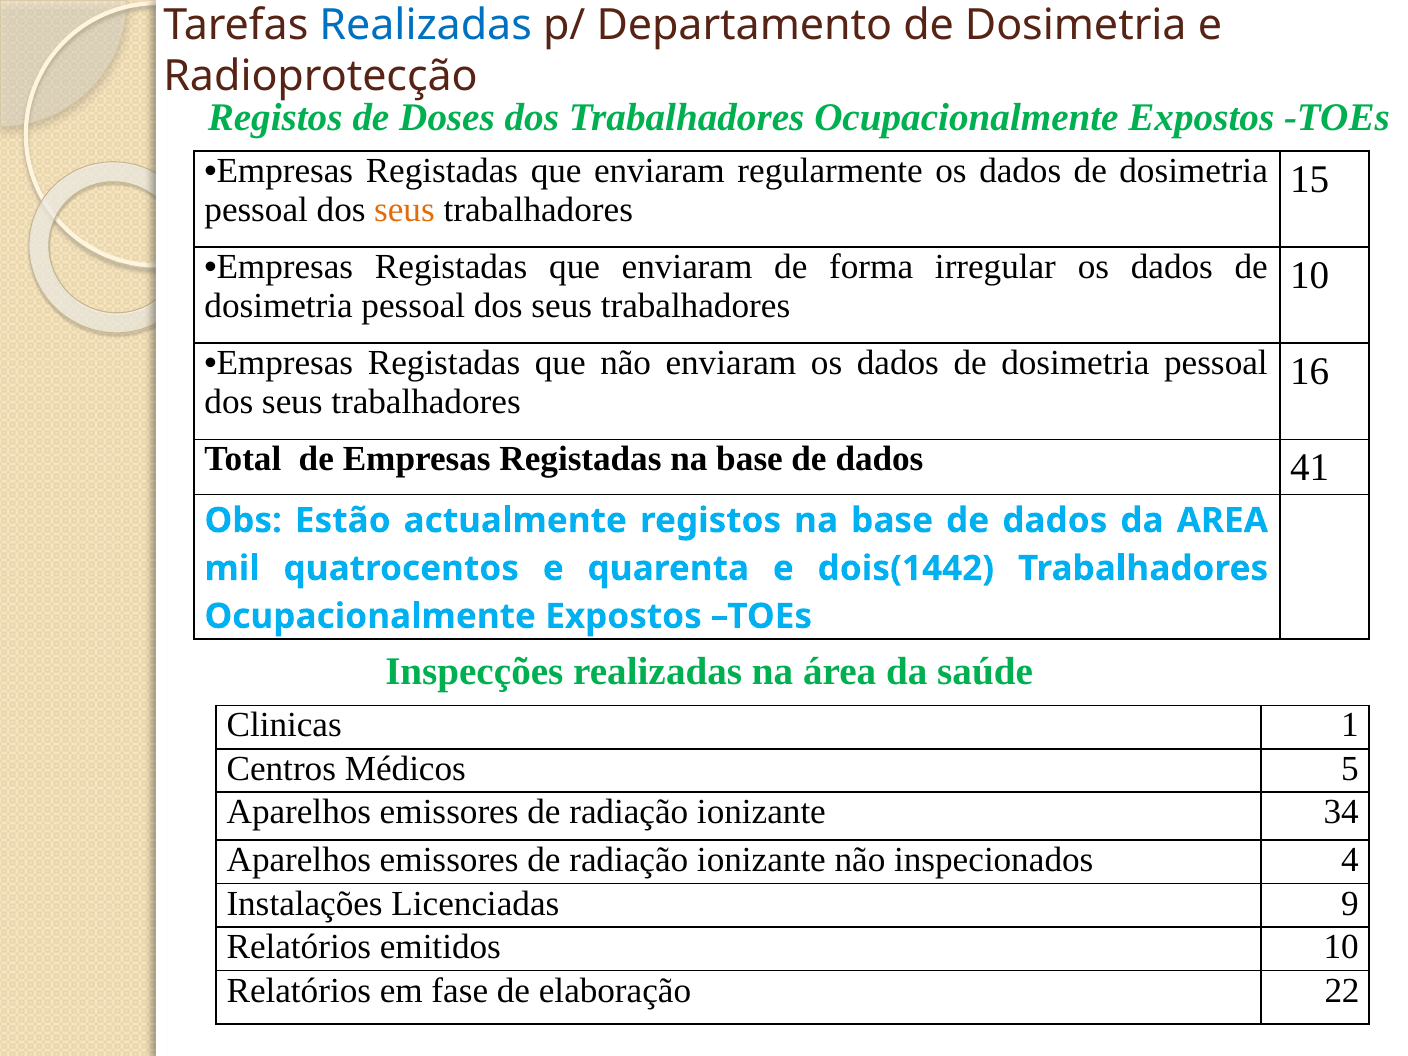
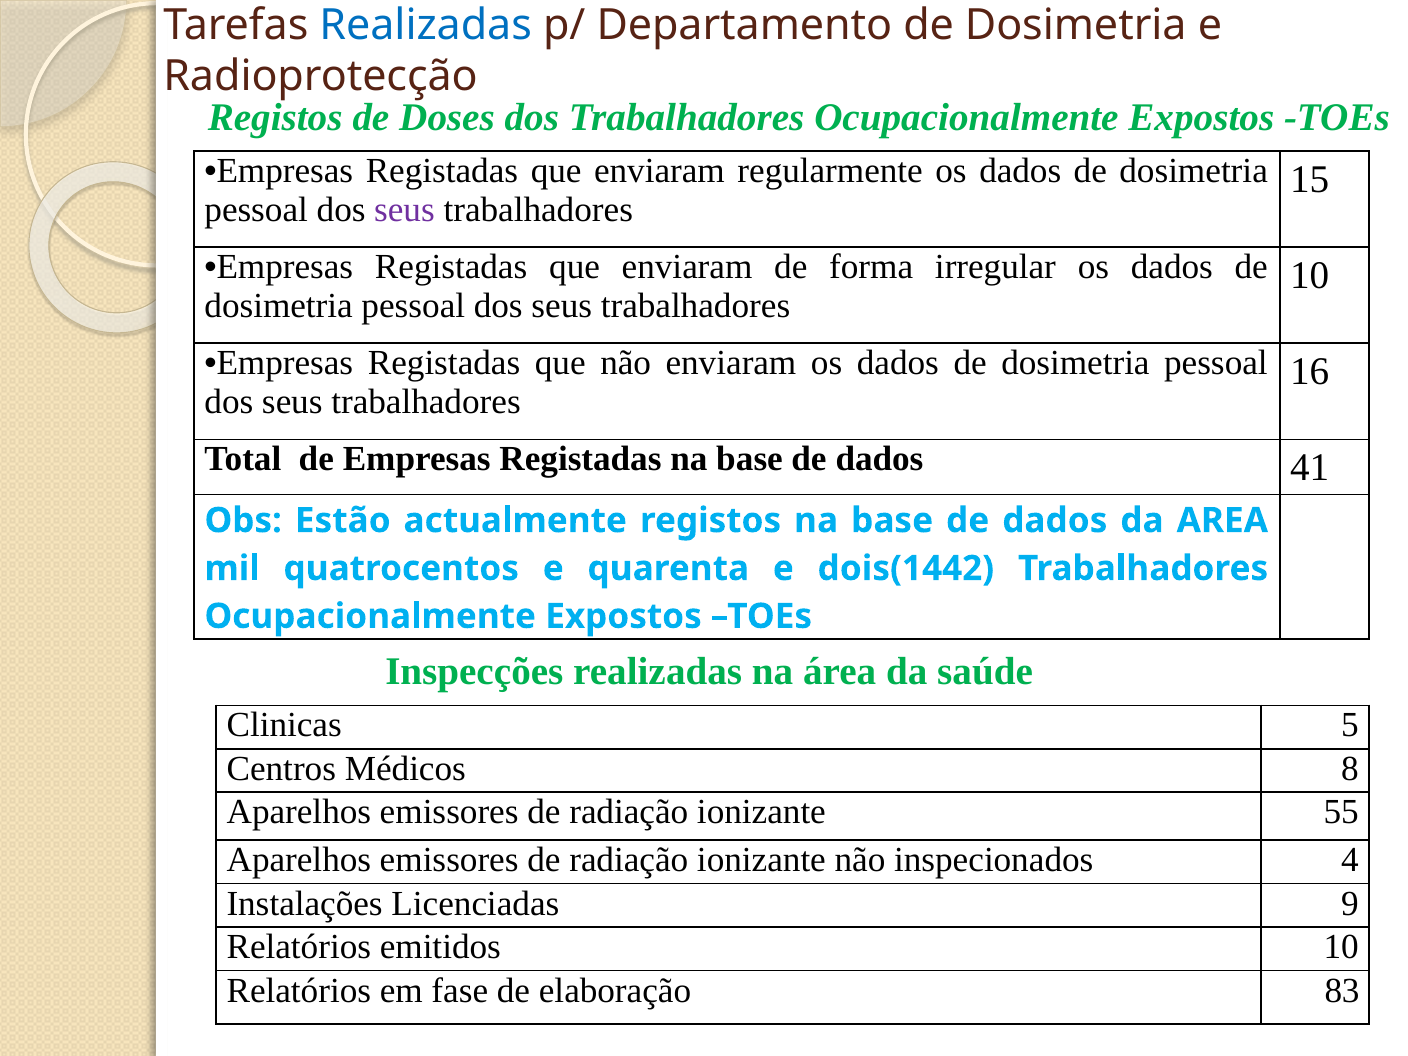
seus at (404, 210) colour: orange -> purple
1: 1 -> 5
5: 5 -> 8
34: 34 -> 55
22: 22 -> 83
